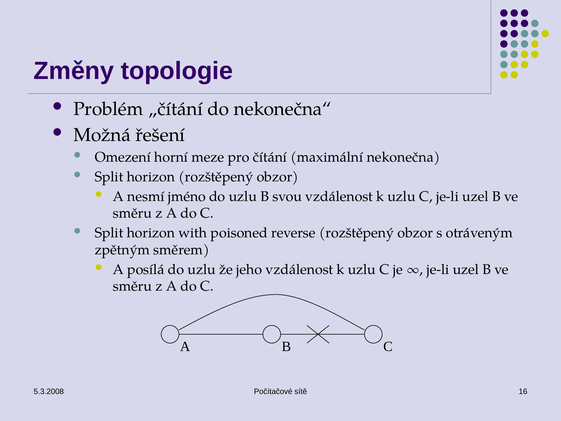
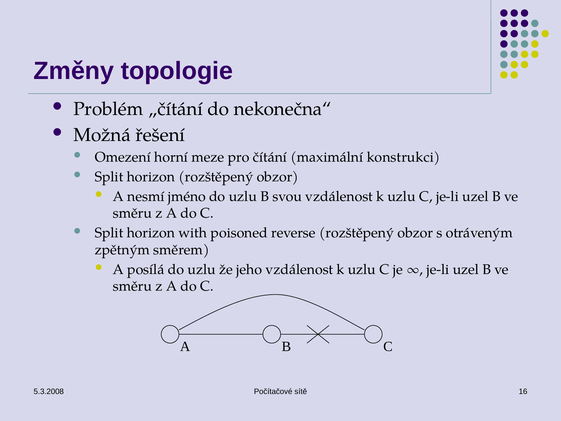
nekonečna: nekonečna -> konstrukci
